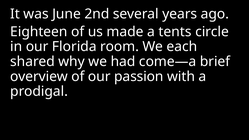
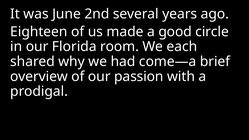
tents: tents -> good
